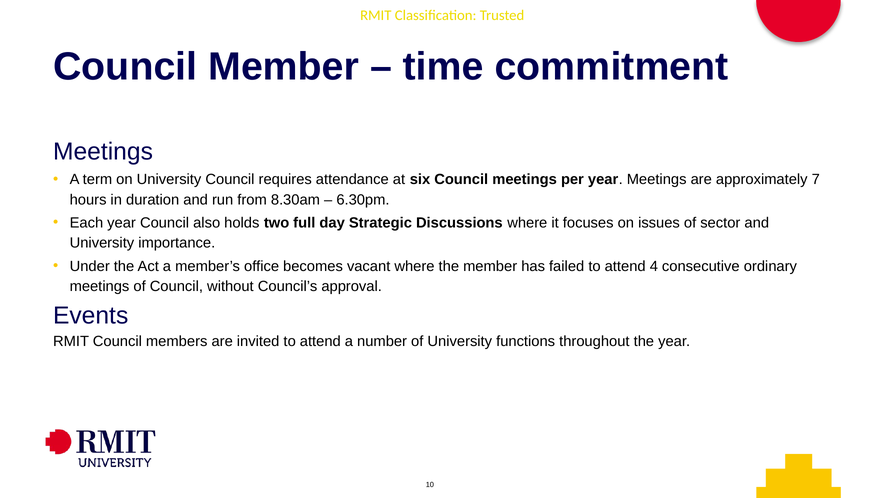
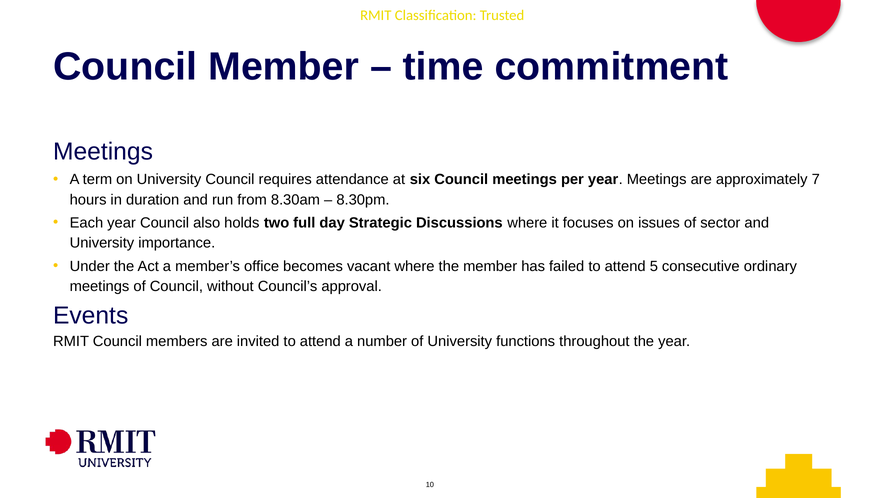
6.30pm: 6.30pm -> 8.30pm
4: 4 -> 5
